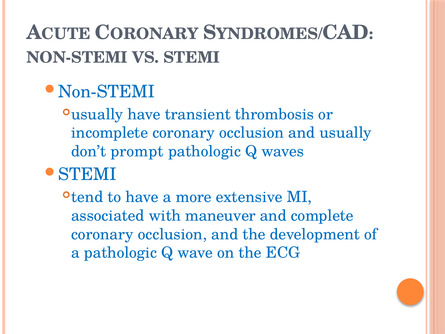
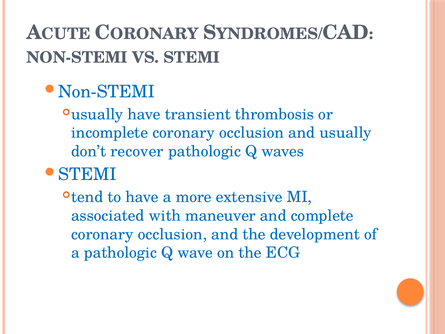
prompt: prompt -> recover
